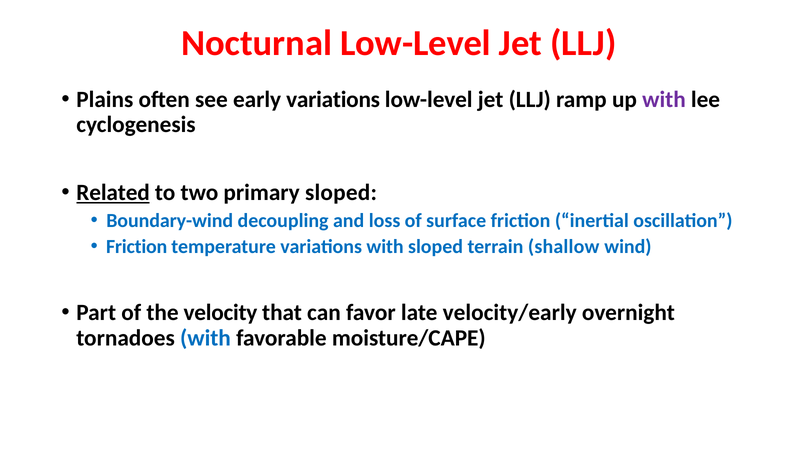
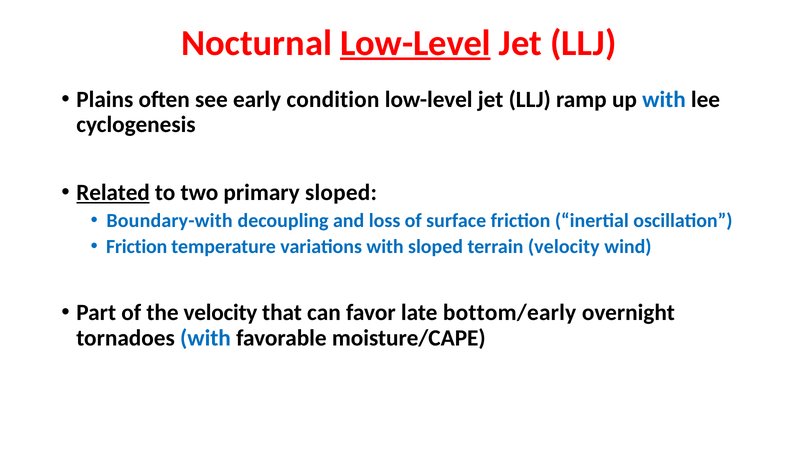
Low-Level at (416, 43) underline: none -> present
early variations: variations -> condition
with at (664, 100) colour: purple -> blue
Boundary-wind: Boundary-wind -> Boundary-with
terrain shallow: shallow -> velocity
velocity/early: velocity/early -> bottom/early
